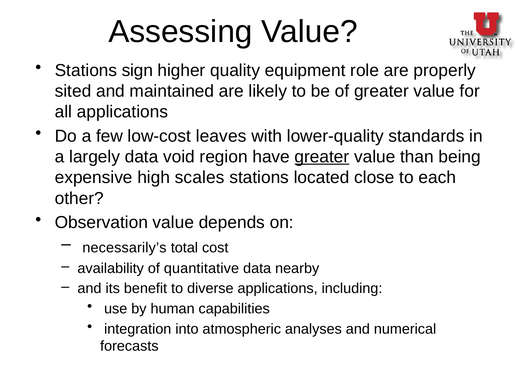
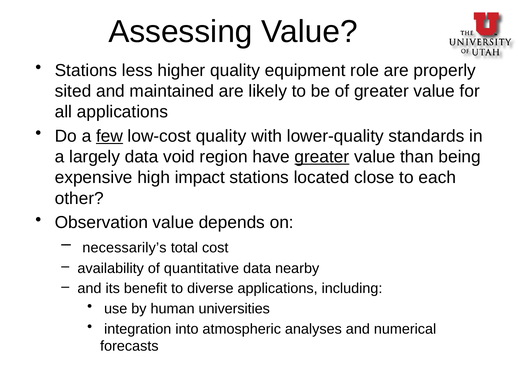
sign: sign -> less
few underline: none -> present
low-cost leaves: leaves -> quality
scales: scales -> impact
capabilities: capabilities -> universities
